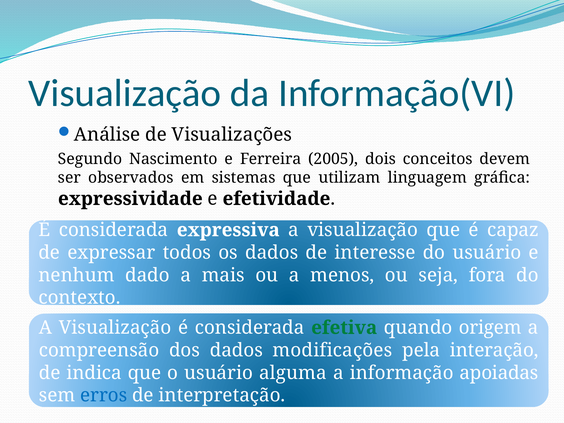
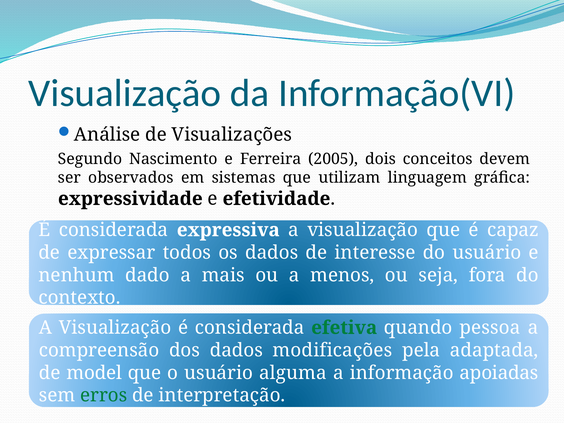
origem: origem -> pessoa
interação: interação -> adaptada
indica: indica -> model
erros colour: blue -> green
